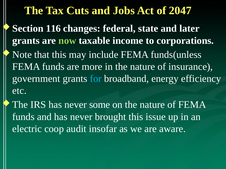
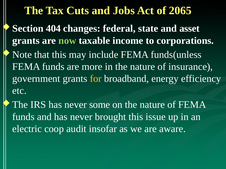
2047: 2047 -> 2065
116: 116 -> 404
later: later -> asset
for colour: light blue -> yellow
